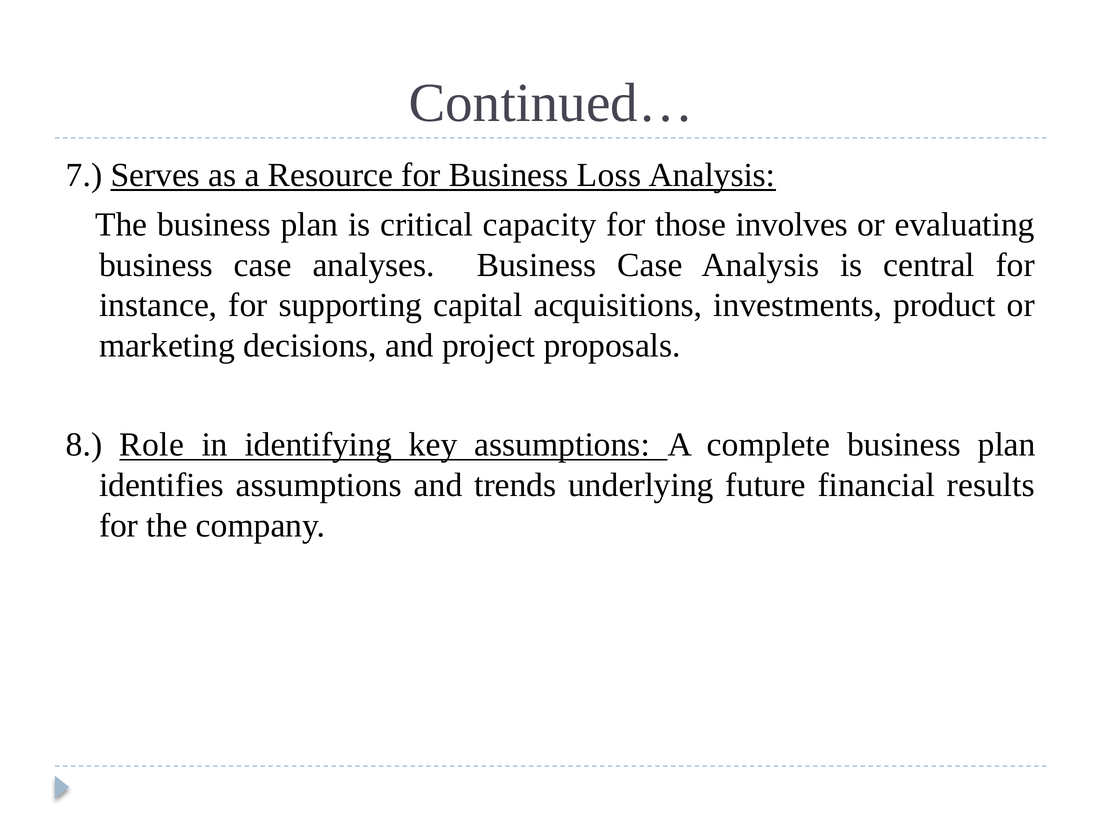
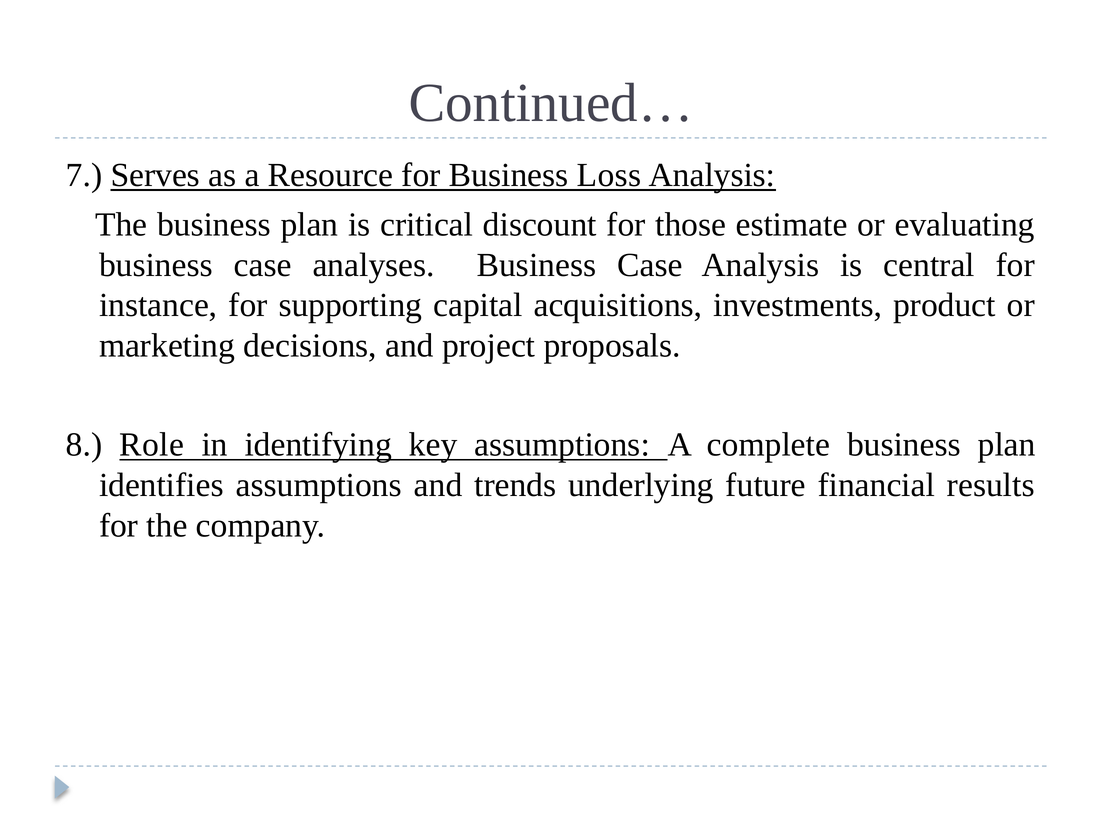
capacity: capacity -> discount
involves: involves -> estimate
